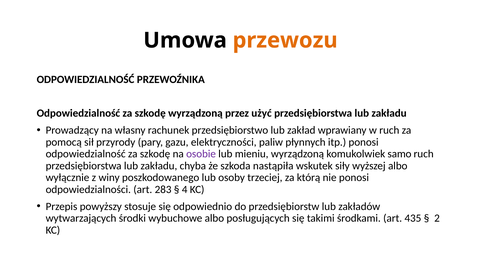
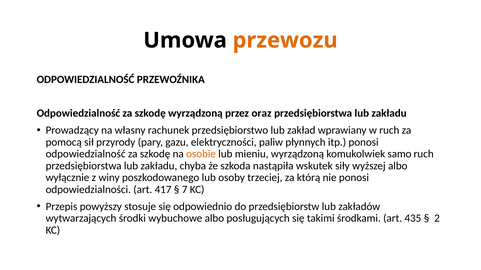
użyć: użyć -> oraz
osobie colour: purple -> orange
283: 283 -> 417
4: 4 -> 7
